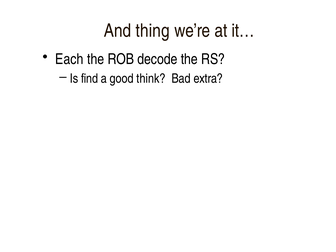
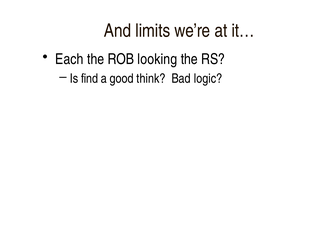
thing: thing -> limits
decode: decode -> looking
extra: extra -> logic
